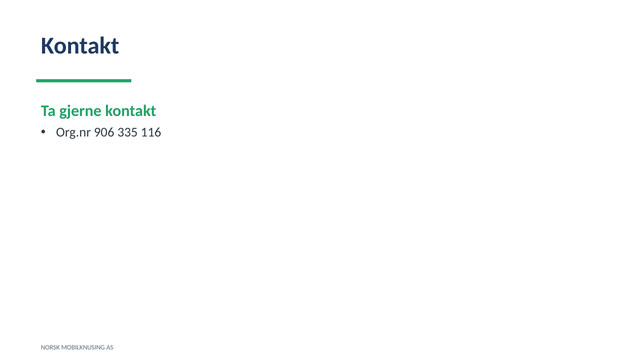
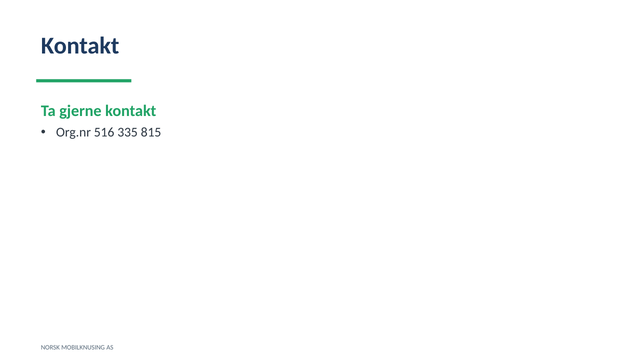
906: 906 -> 516
116: 116 -> 815
